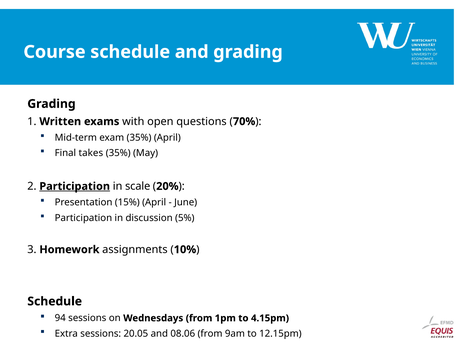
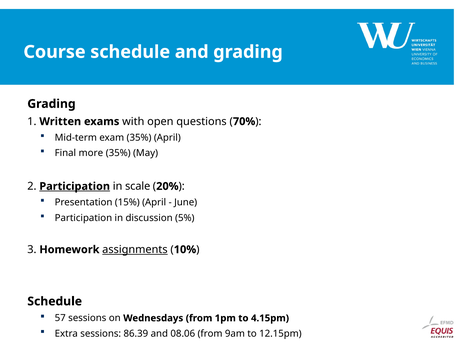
takes: takes -> more
assignments underline: none -> present
94: 94 -> 57
20.05: 20.05 -> 86.39
